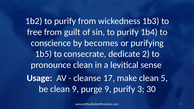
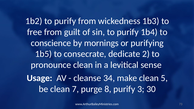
becomes: becomes -> mornings
17: 17 -> 34
clean 9: 9 -> 7
purge 9: 9 -> 8
